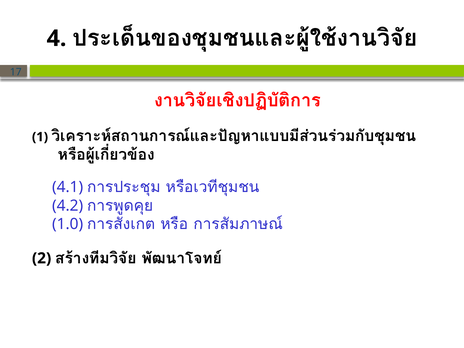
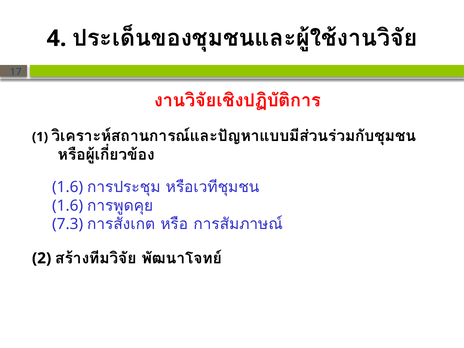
4.1 at (68, 187): 4.1 -> 1.6
4.2 at (68, 206): 4.2 -> 1.6
1.0: 1.0 -> 7.3
